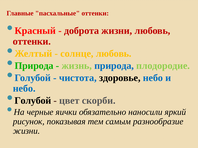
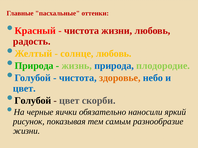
доброта at (82, 31): доброта -> чистота
оттенки at (32, 42): оттенки -> радость
здоровье colour: black -> orange
небо at (24, 89): небо -> цвет
